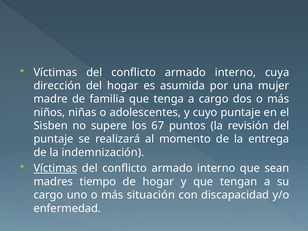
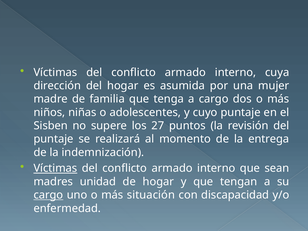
67: 67 -> 27
tiempo: tiempo -> unidad
cargo at (48, 195) underline: none -> present
